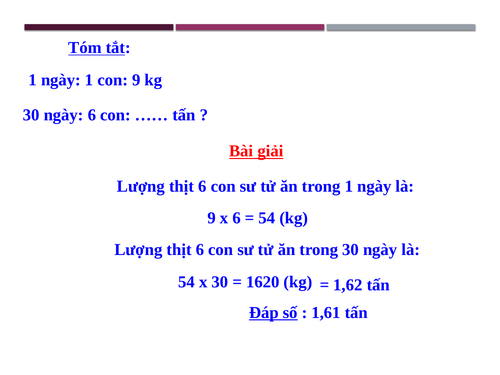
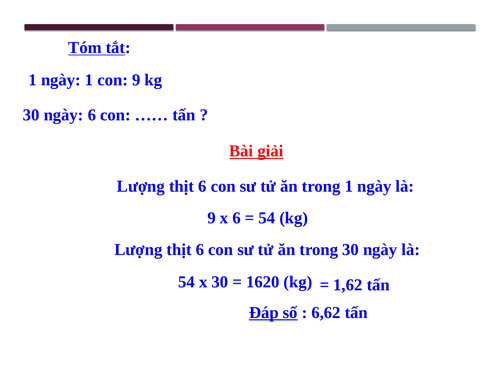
1,61: 1,61 -> 6,62
